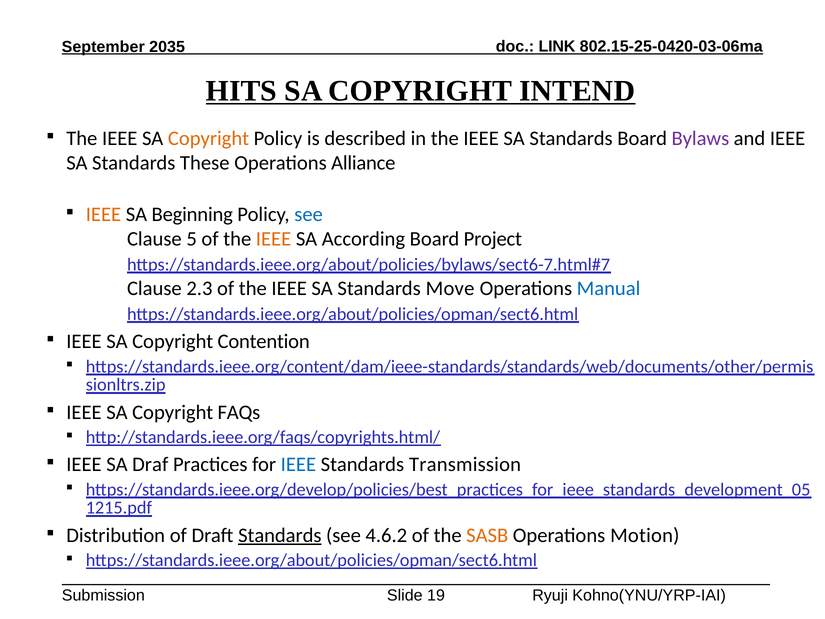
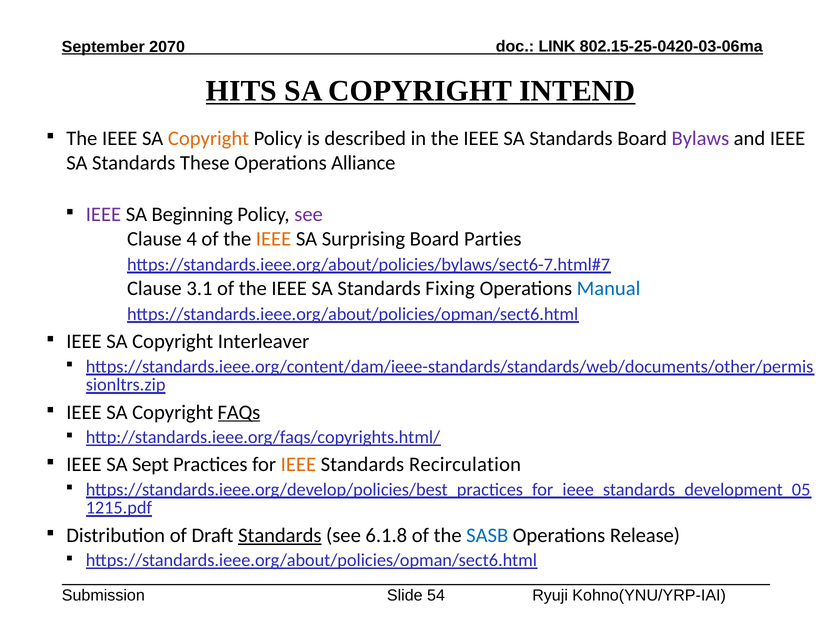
2035: 2035 -> 2070
IEEE at (103, 214) colour: orange -> purple
see at (309, 214) colour: blue -> purple
5: 5 -> 4
According: According -> Surprising
Project: Project -> Parties
2.3: 2.3 -> 3.1
Move: Move -> Fixing
Contention: Contention -> Interleaver
FAQs underline: none -> present
Draf: Draf -> Sept
IEEE at (298, 464) colour: blue -> orange
Transmission: Transmission -> Recirculation
4.6.2: 4.6.2 -> 6.1.8
SASB colour: orange -> blue
Motion: Motion -> Release
19: 19 -> 54
